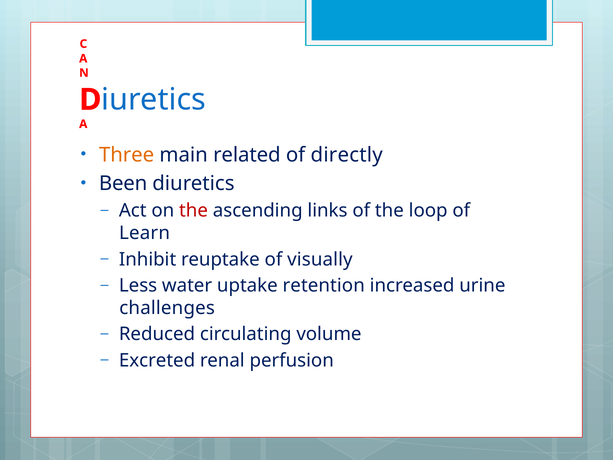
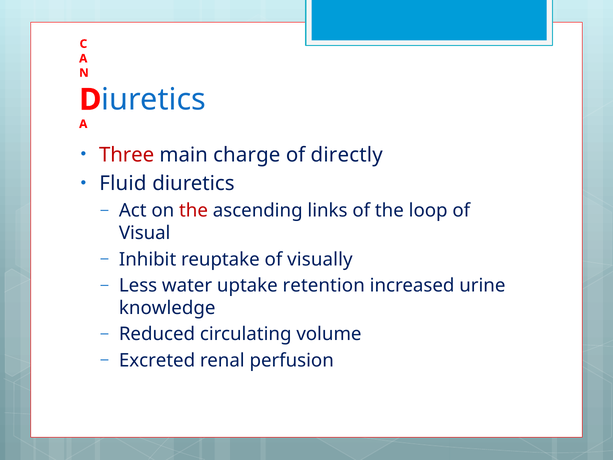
Three colour: orange -> red
related: related -> charge
Been: Been -> Fluid
Learn: Learn -> Visual
challenges: challenges -> knowledge
